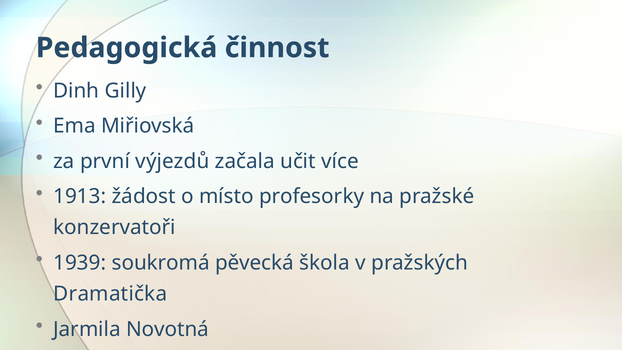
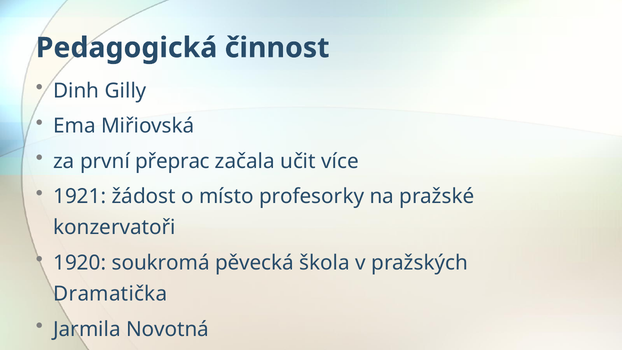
výjezdů: výjezdů -> přeprac
1913: 1913 -> 1921
1939: 1939 -> 1920
